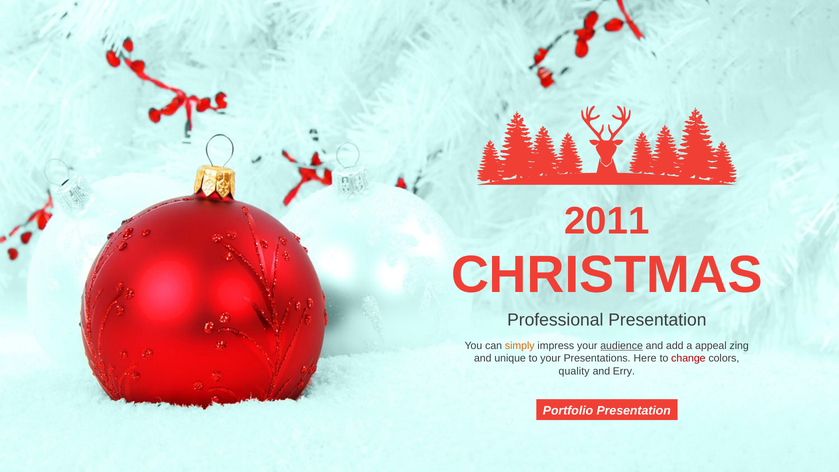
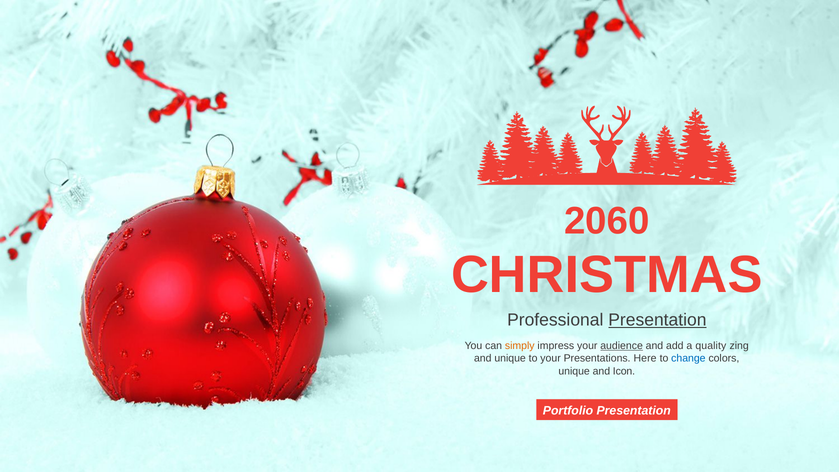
2011: 2011 -> 2060
Presentation at (657, 320) underline: none -> present
appeal: appeal -> quality
change colour: red -> blue
quality at (574, 371): quality -> unique
Erry: Erry -> Icon
